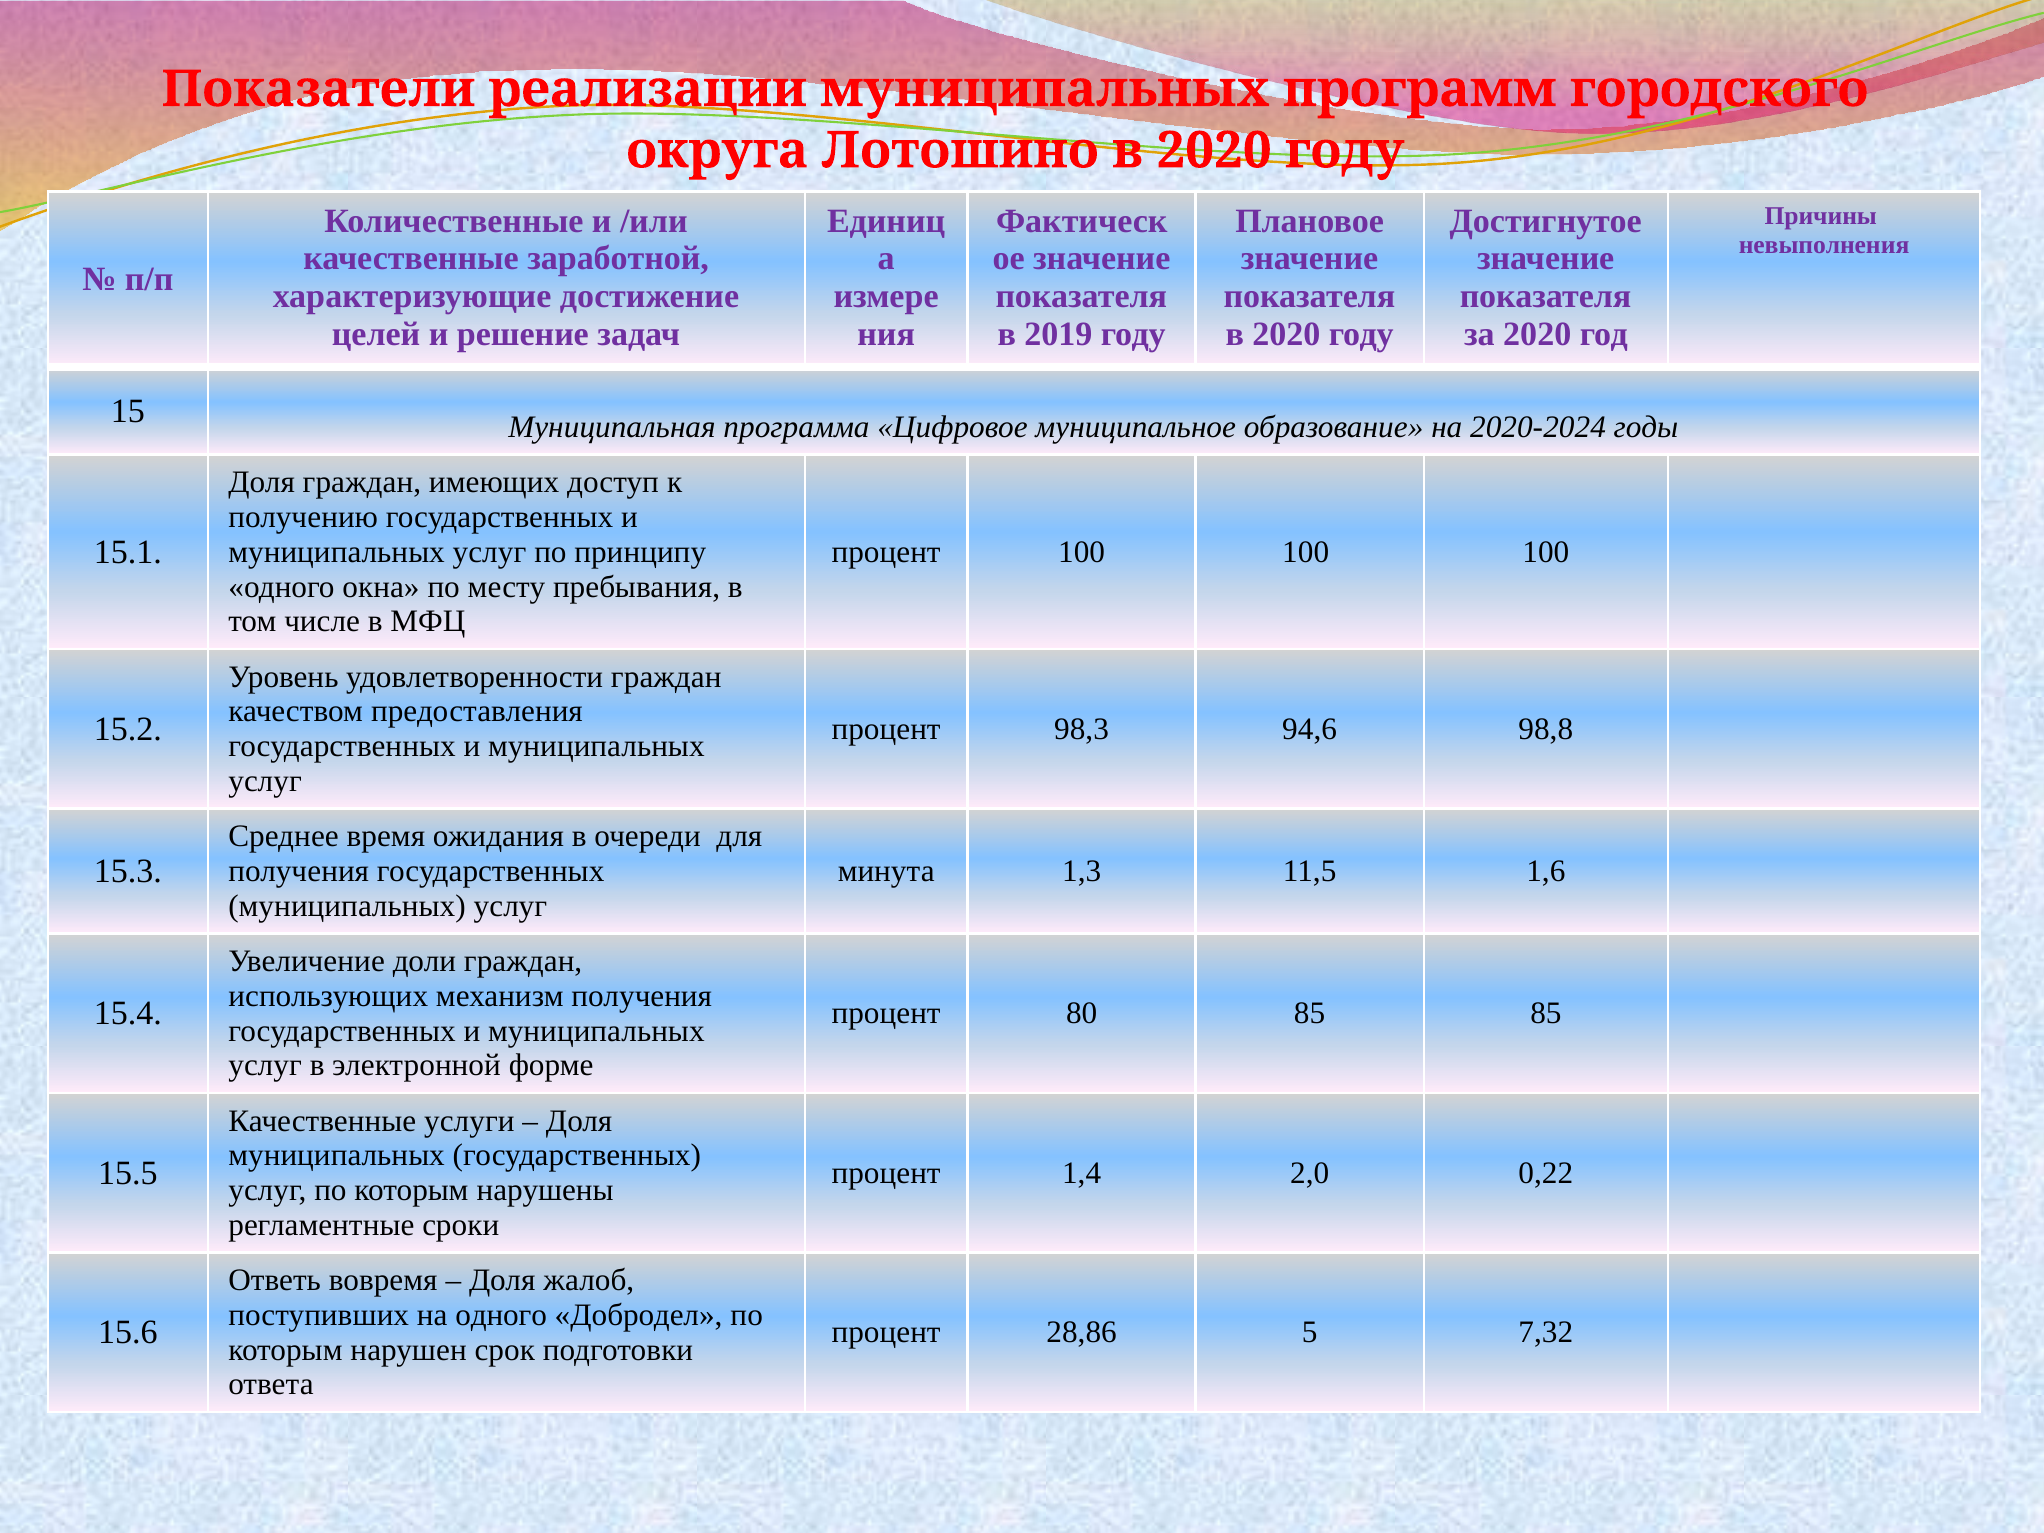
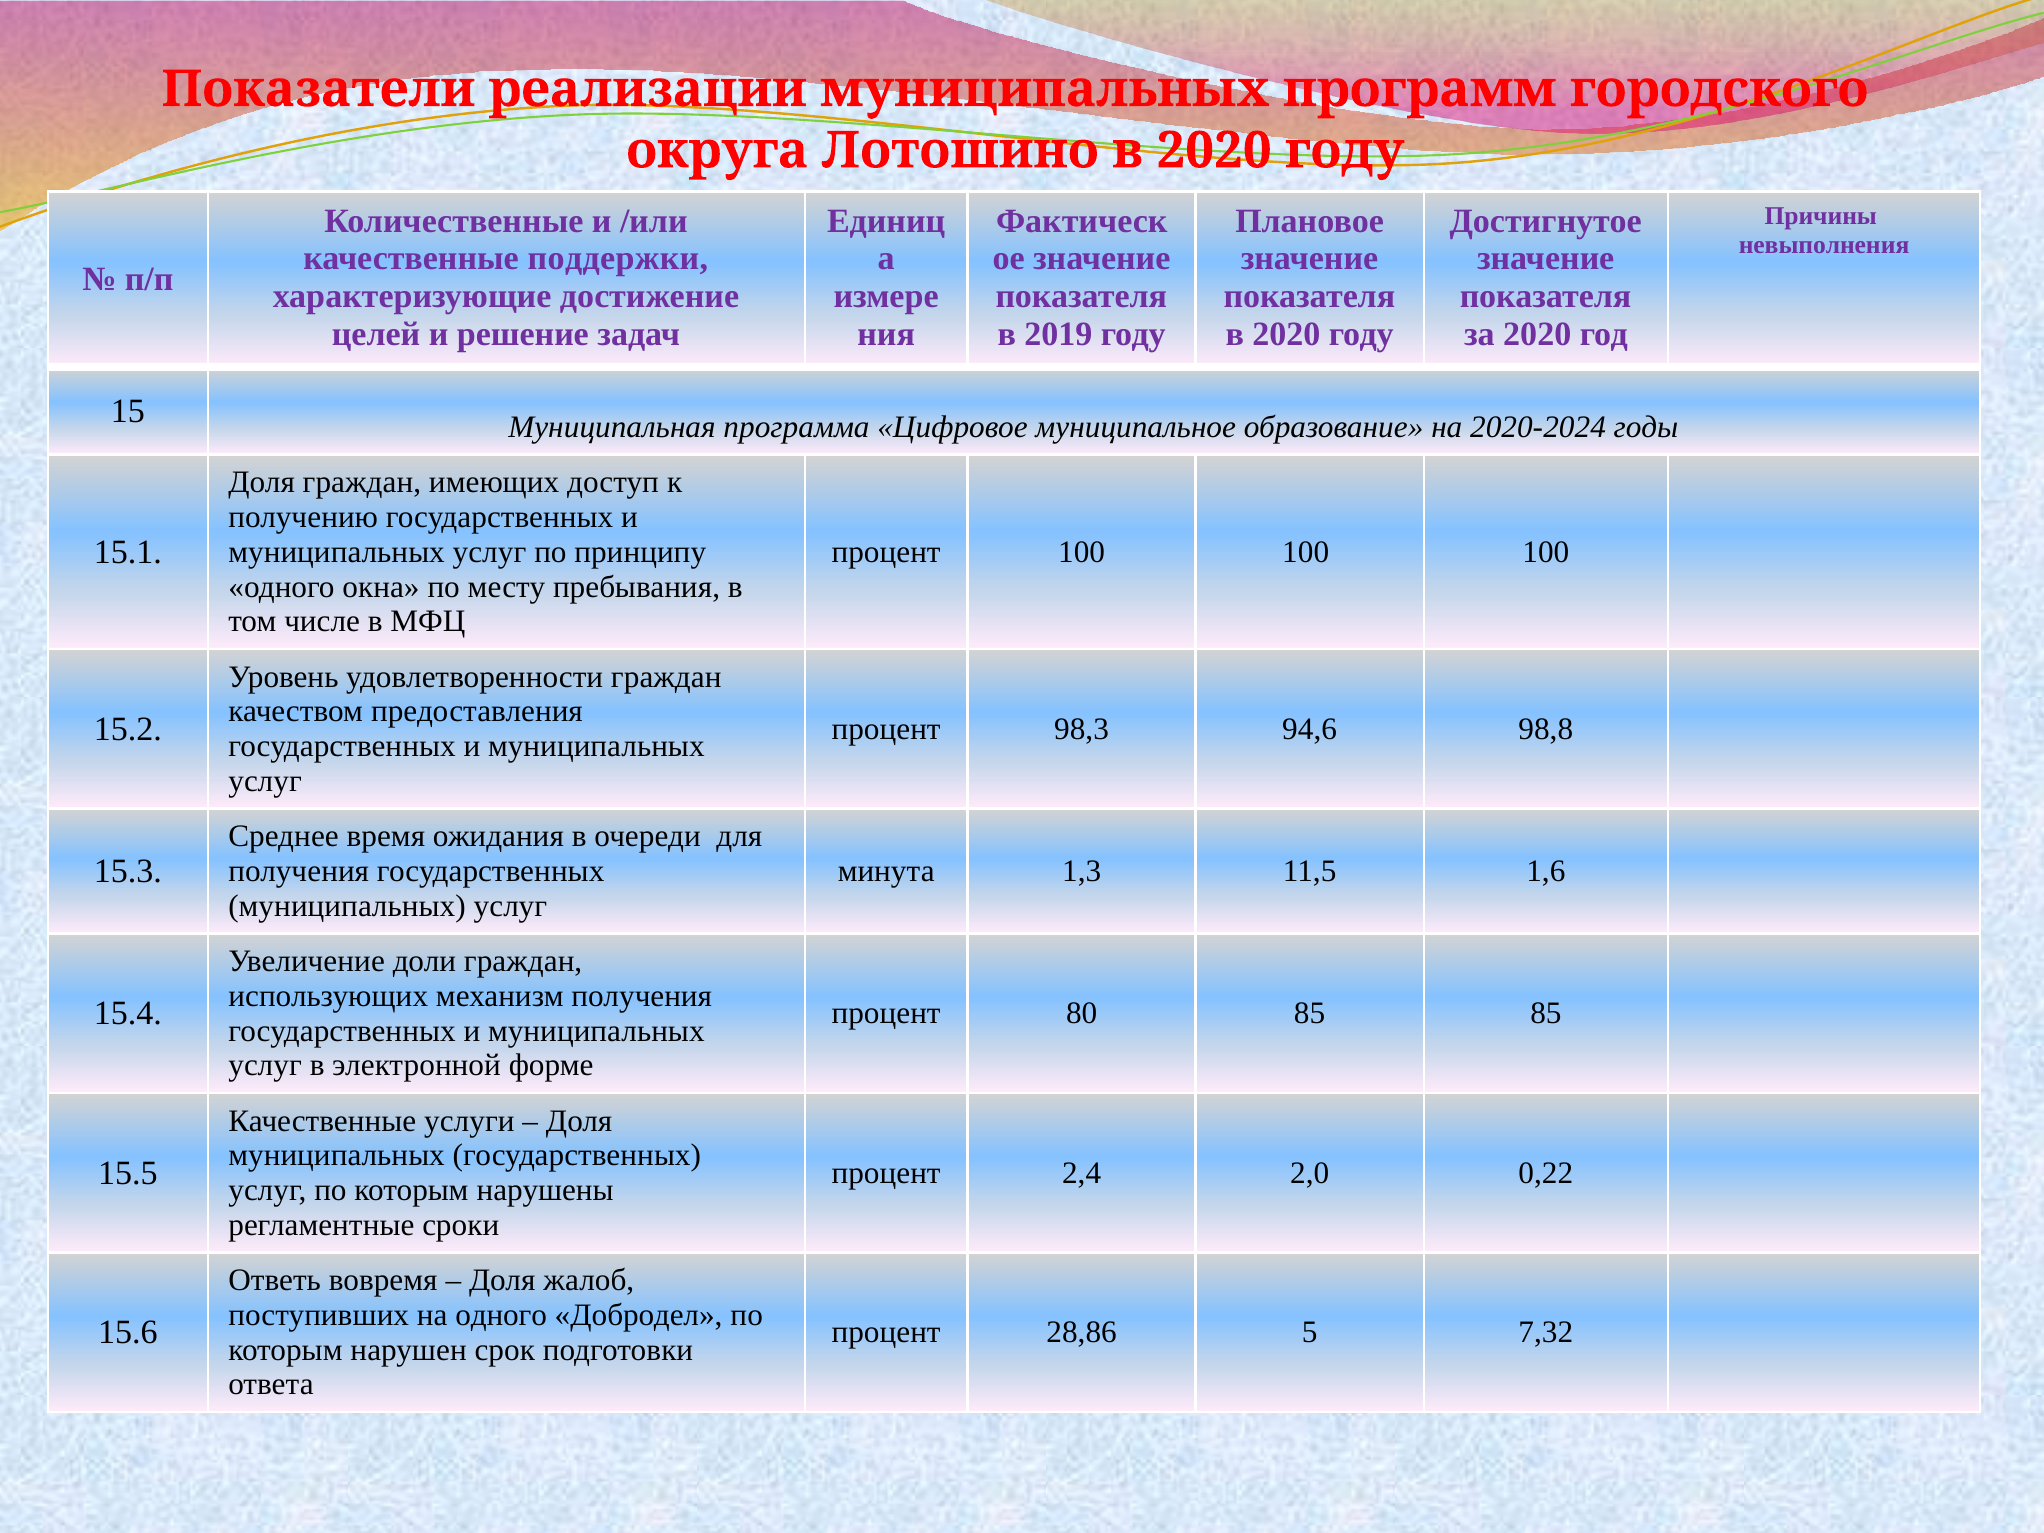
заработной: заработной -> поддержки
1,4: 1,4 -> 2,4
